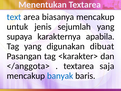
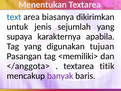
biasanya mencakup: mencakup -> dikirimkan
dibuat: dibuat -> tujuan
<karakter>: <karakter> -> <memiliki>
saja: saja -> titik
banyak colour: blue -> purple
